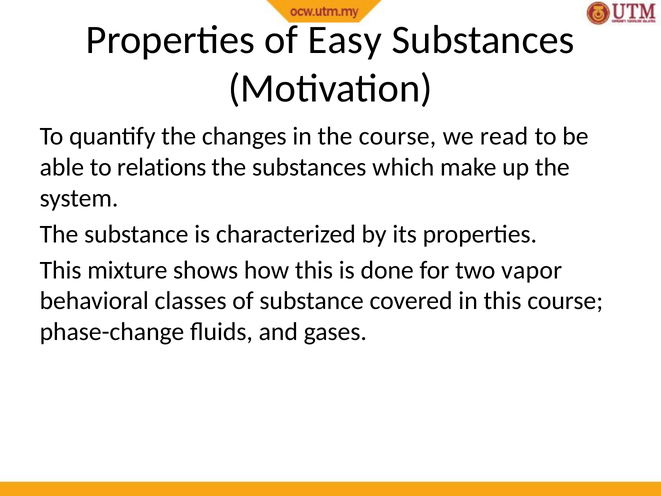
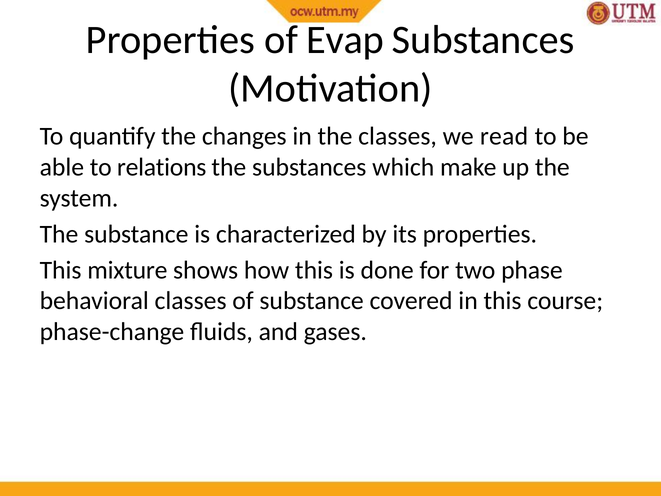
Easy: Easy -> Evap
the course: course -> classes
vapor: vapor -> phase
